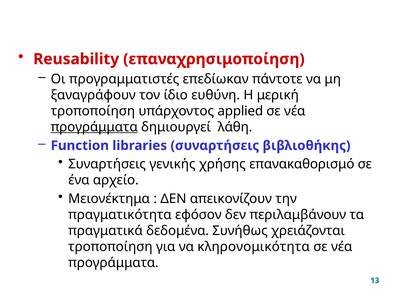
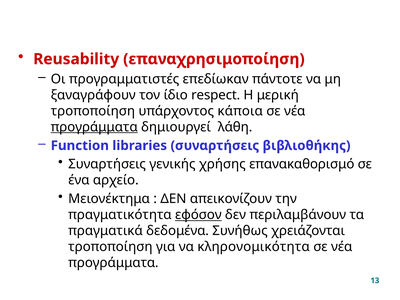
ευθύνη: ευθύνη -> respect
applied: applied -> κάποια
εφόσον underline: none -> present
